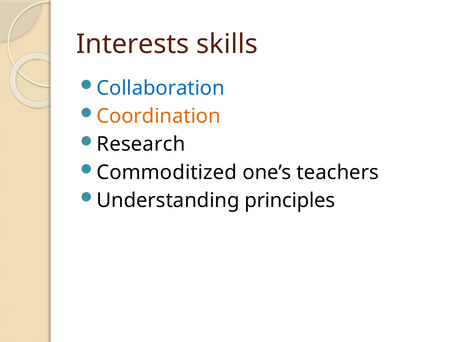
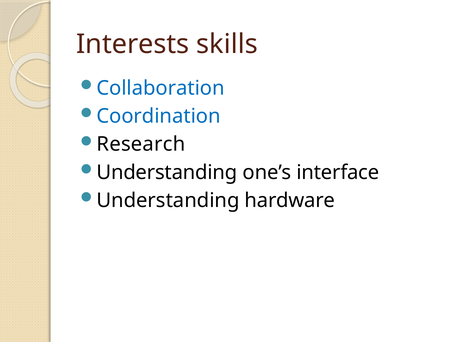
Coordination colour: orange -> blue
Commoditized at (167, 172): Commoditized -> Understanding
teachers: teachers -> interface
principles: principles -> hardware
